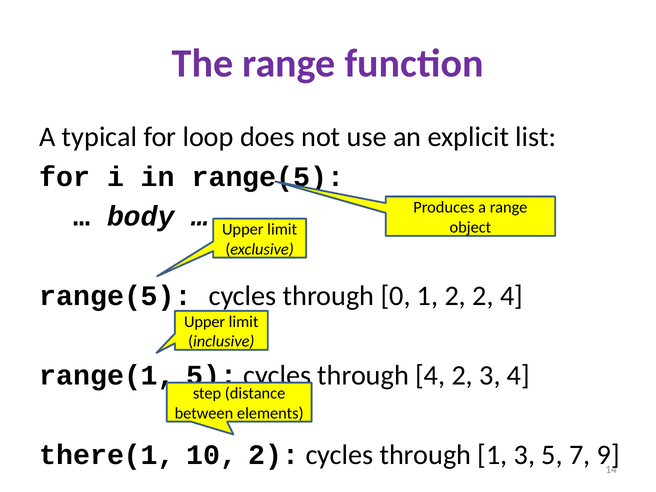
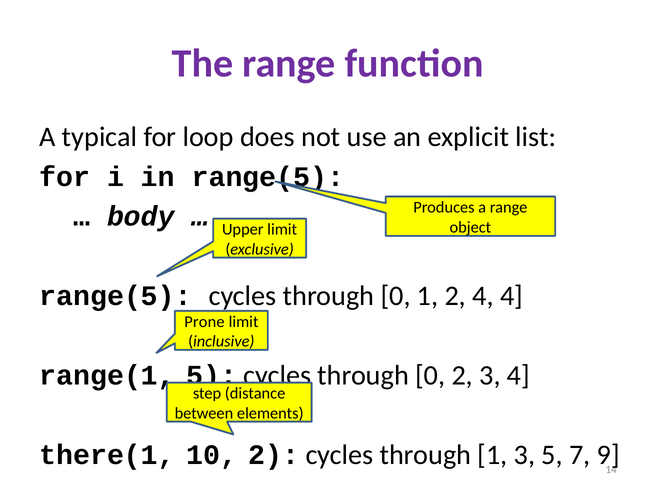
2 2: 2 -> 4
Upper at (205, 322): Upper -> Prone
4 at (430, 375): 4 -> 0
